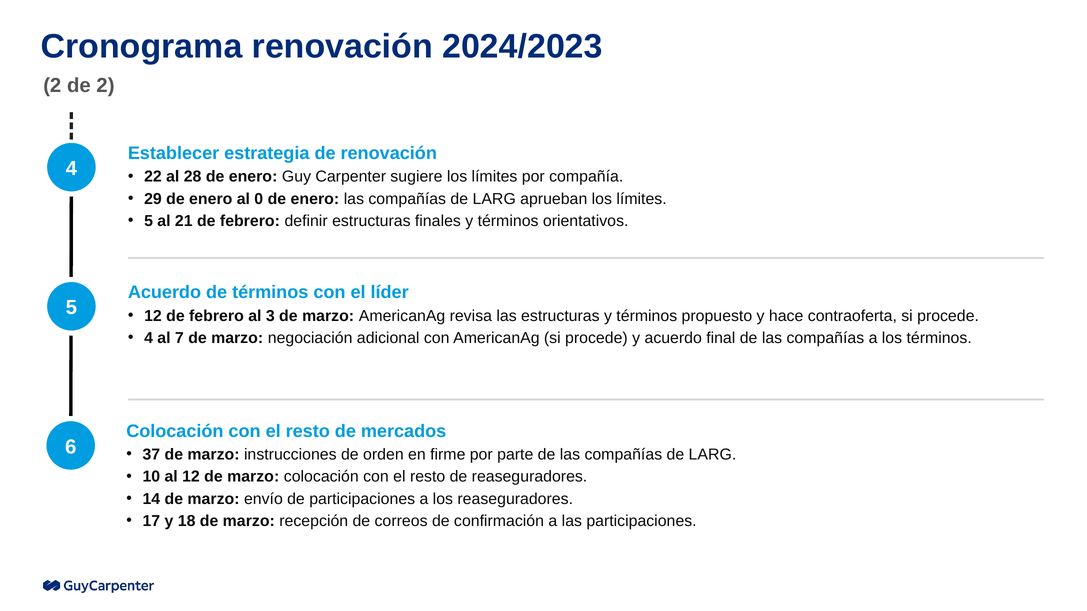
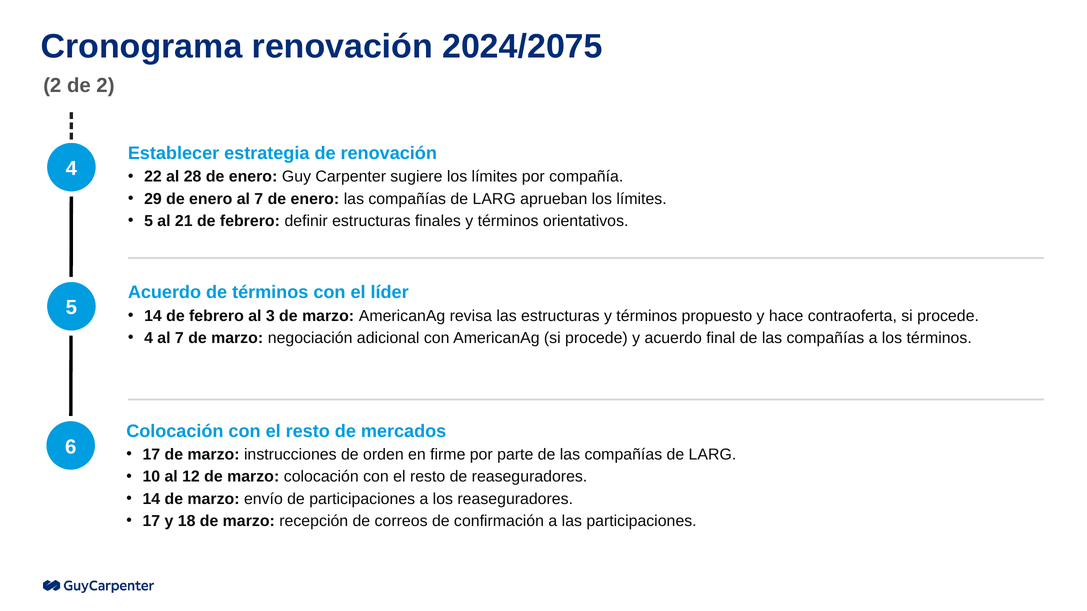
2024/2023: 2024/2023 -> 2024/2075
enero al 0: 0 -> 7
12 at (153, 316): 12 -> 14
37 at (151, 455): 37 -> 17
